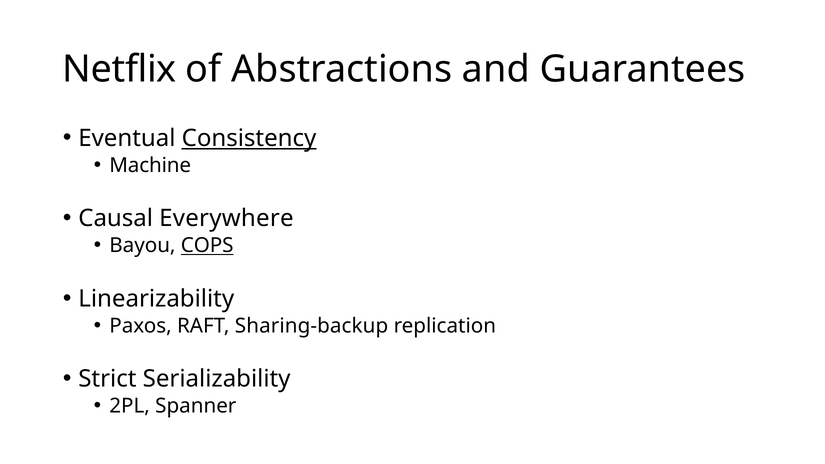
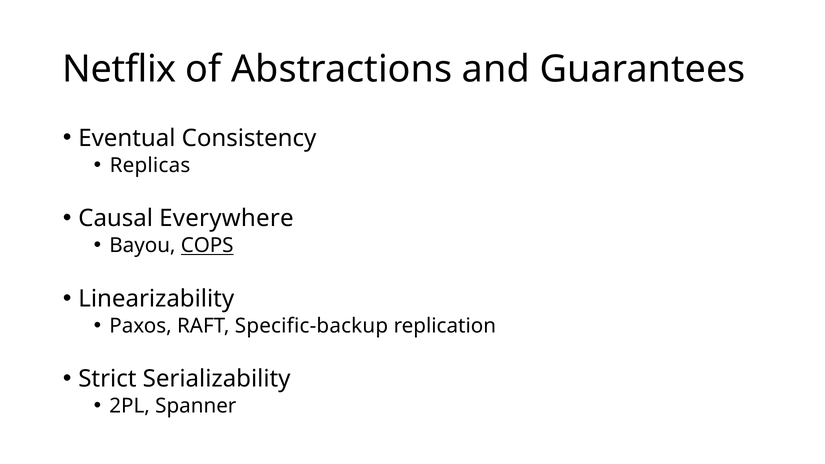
Consistency underline: present -> none
Machine: Machine -> Replicas
Sharing-backup: Sharing-backup -> Specific-backup
